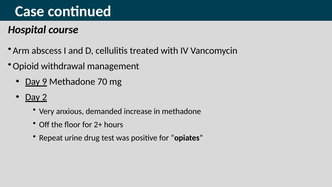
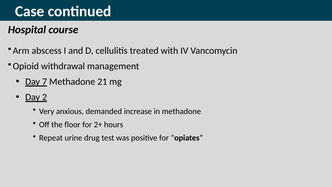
9: 9 -> 7
70: 70 -> 21
